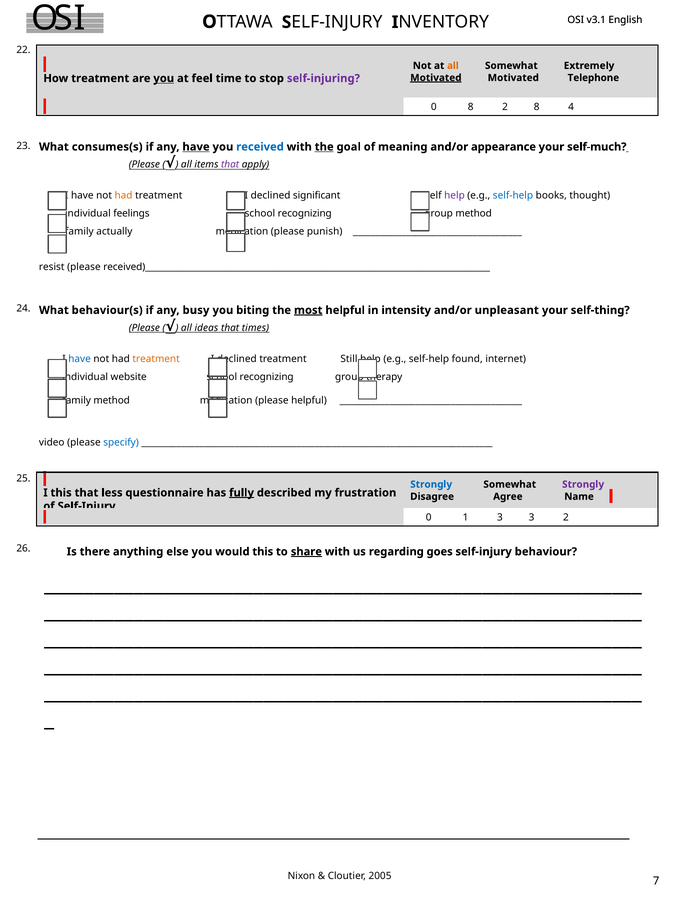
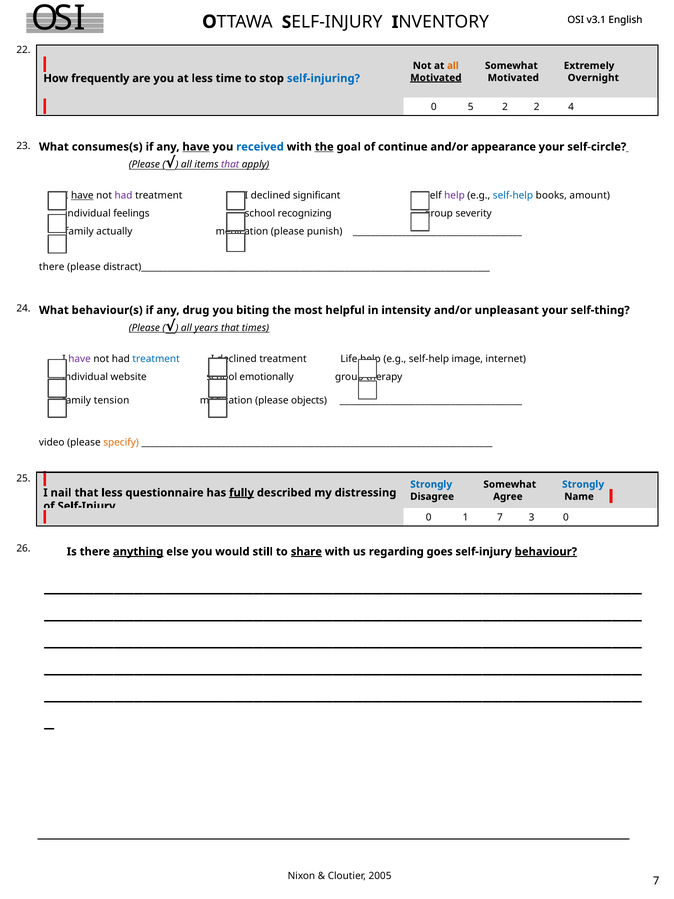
Telephone: Telephone -> Overnight
How treatment: treatment -> frequently
you at (164, 78) underline: present -> none
at feel: feel -> less
self-injuring colour: purple -> blue
0 8: 8 -> 5
2 8: 8 -> 2
meaning: meaning -> continue
self-much: self-much -> self-circle
have at (82, 195) underline: none -> present
had at (124, 195) colour: orange -> purple
thought: thought -> amount
method at (474, 213): method -> severity
resist at (52, 267): resist -> there
received)_______________________________________________________________________________: received)_______________________________________________________________________________ -> distract)_______________________________________________________________________________
busy: busy -> drug
most underline: present -> none
ideas: ideas -> years
have at (80, 359) colour: blue -> purple
treatment at (156, 359) colour: orange -> blue
Still: Still -> Life
found: found -> image
recognizing at (267, 377): recognizing -> emotionally
method at (112, 401): method -> tension
please helpful: helpful -> objects
specify colour: blue -> orange
Strongly at (583, 484) colour: purple -> blue
I this: this -> nail
frustration: frustration -> distressing
1 3: 3 -> 7
3 2: 2 -> 0
anything underline: none -> present
would this: this -> still
behaviour underline: none -> present
